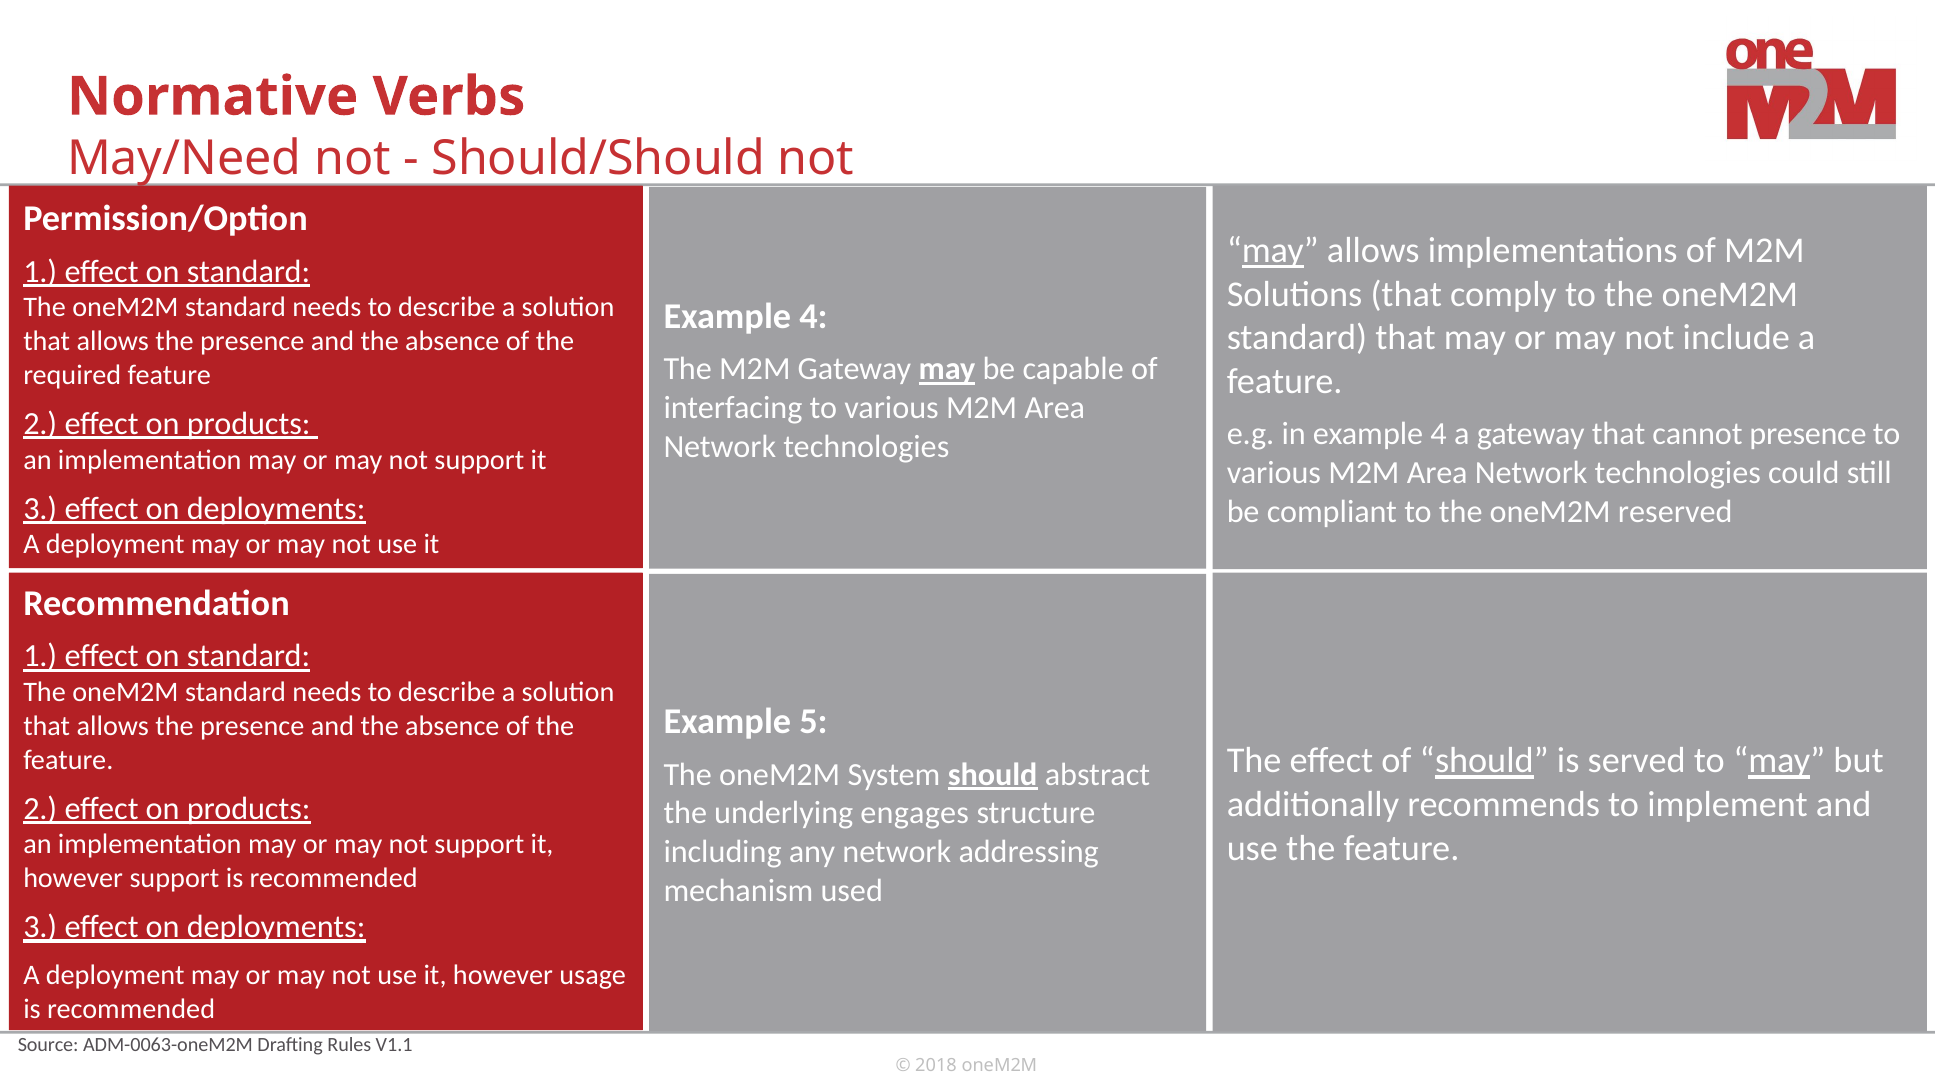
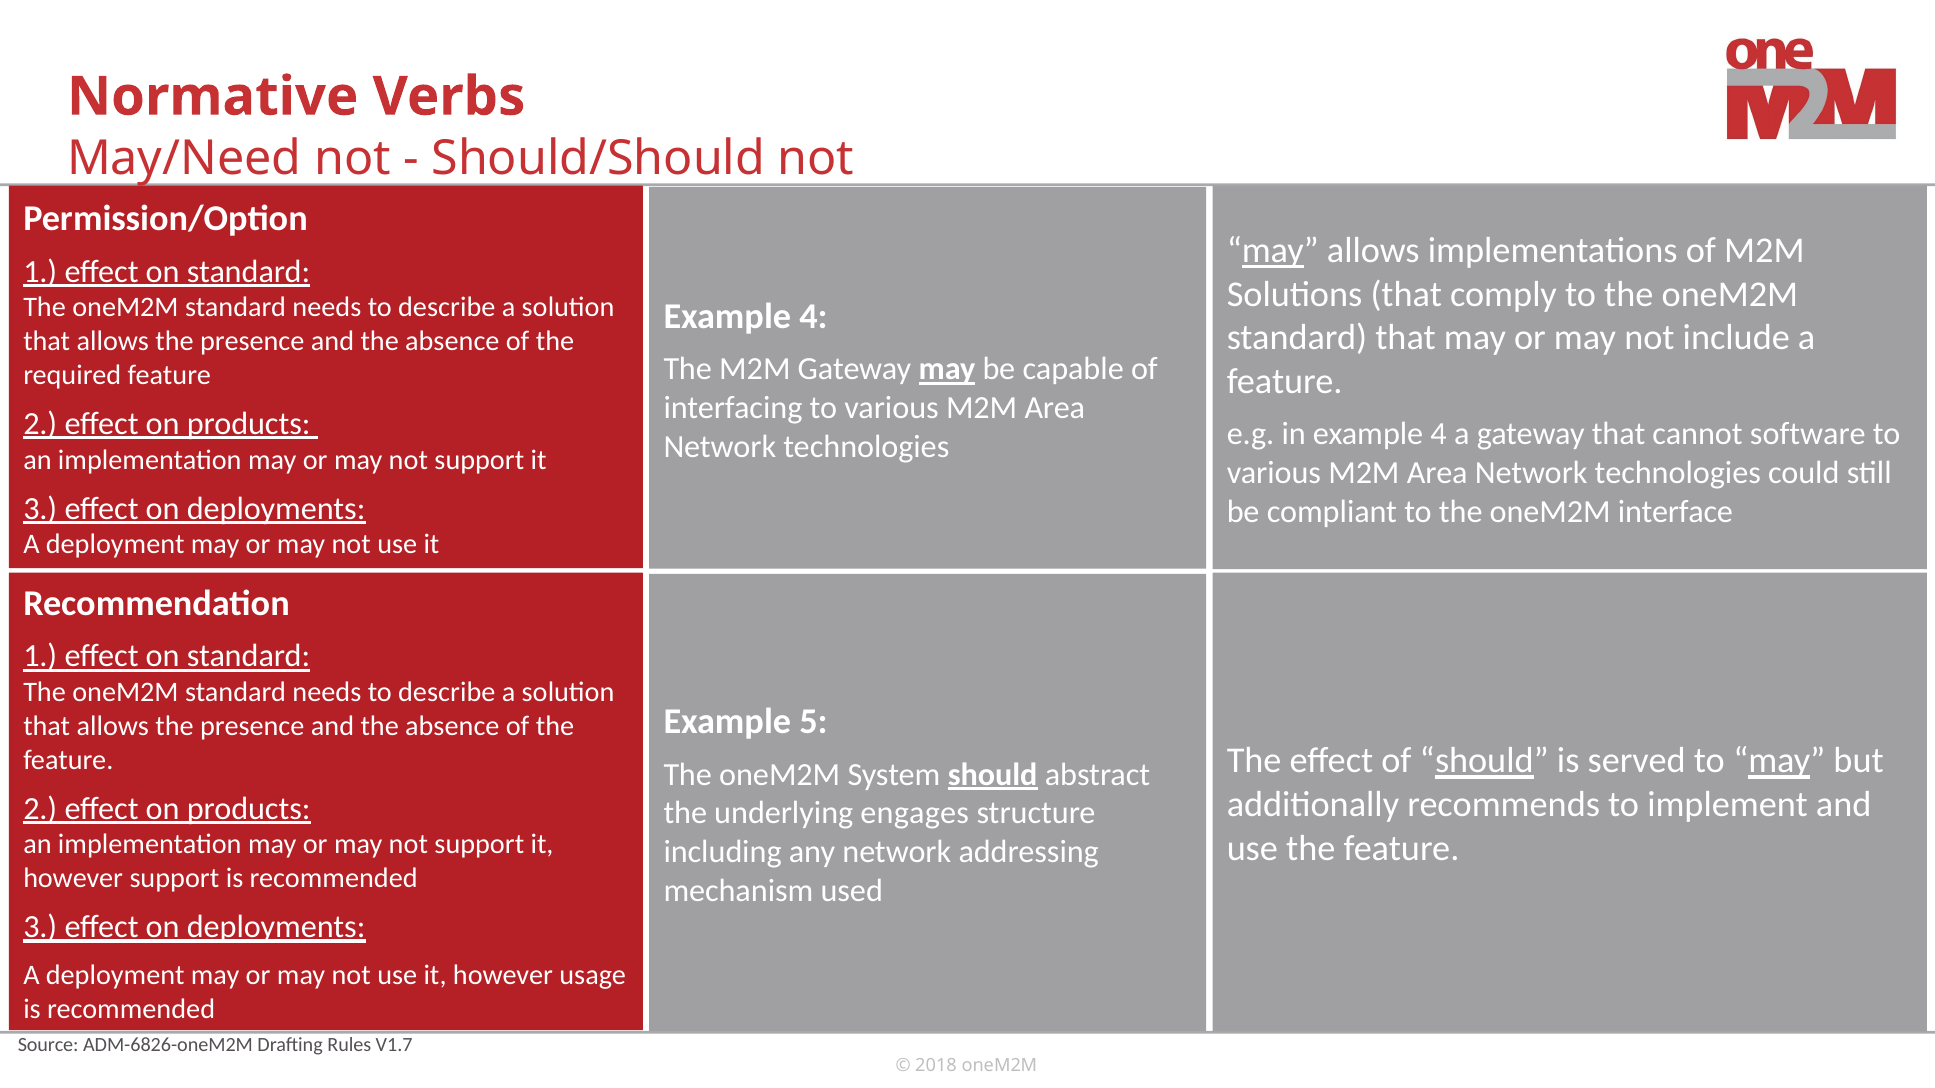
cannot presence: presence -> software
reserved: reserved -> interface
ADM-0063-oneM2M: ADM-0063-oneM2M -> ADM-6826-oneM2M
V1.1: V1.1 -> V1.7
